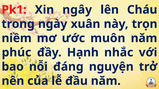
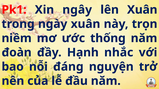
lên Cháu: Cháu -> Xuân
muôn: muôn -> thống
phúc: phúc -> đoàn
